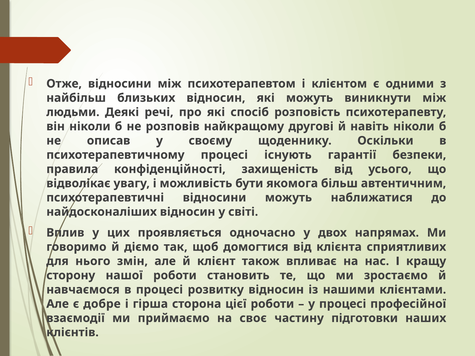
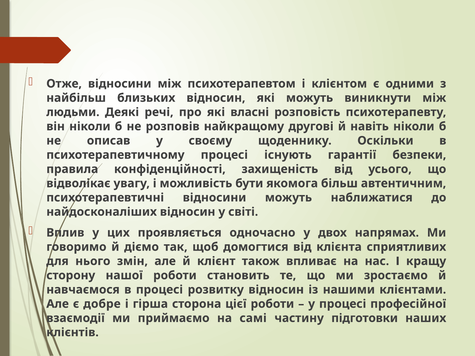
спосіб: спосіб -> власні
своє: своє -> самі
